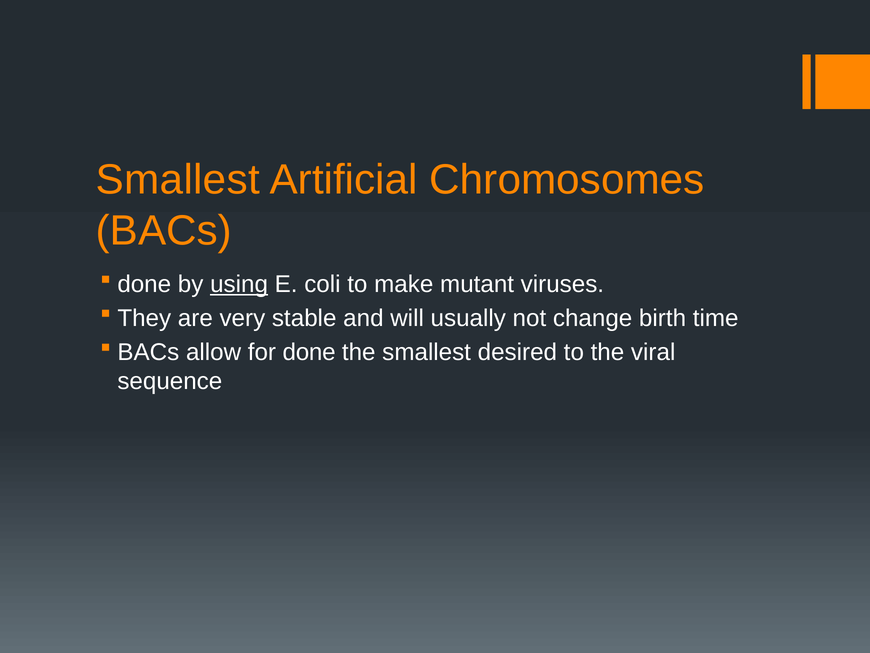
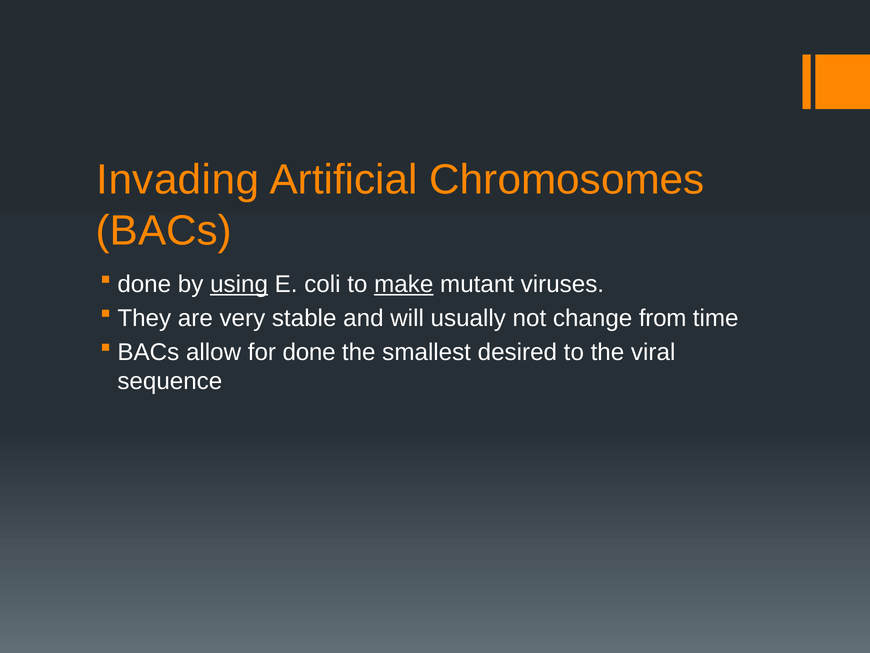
Smallest at (178, 180): Smallest -> Invading
make underline: none -> present
birth: birth -> from
